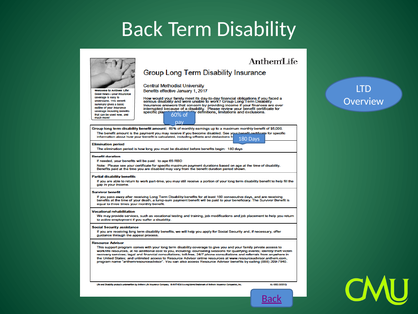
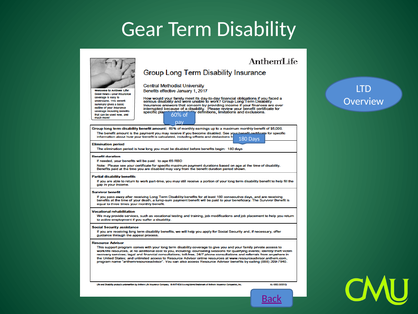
Back at (142, 29): Back -> Gear
